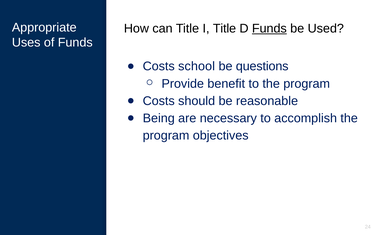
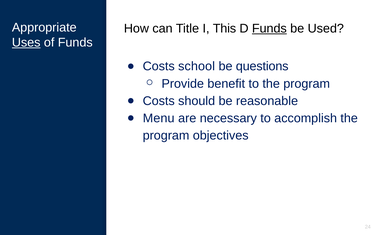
I Title: Title -> This
Uses underline: none -> present
Being: Being -> Menu
